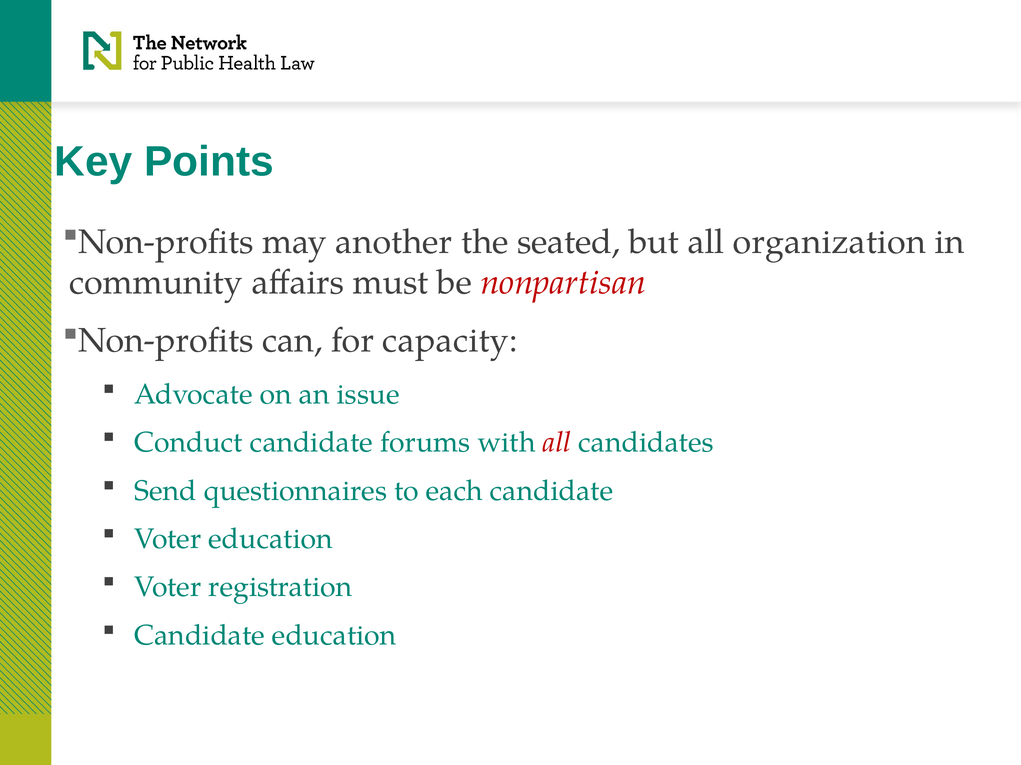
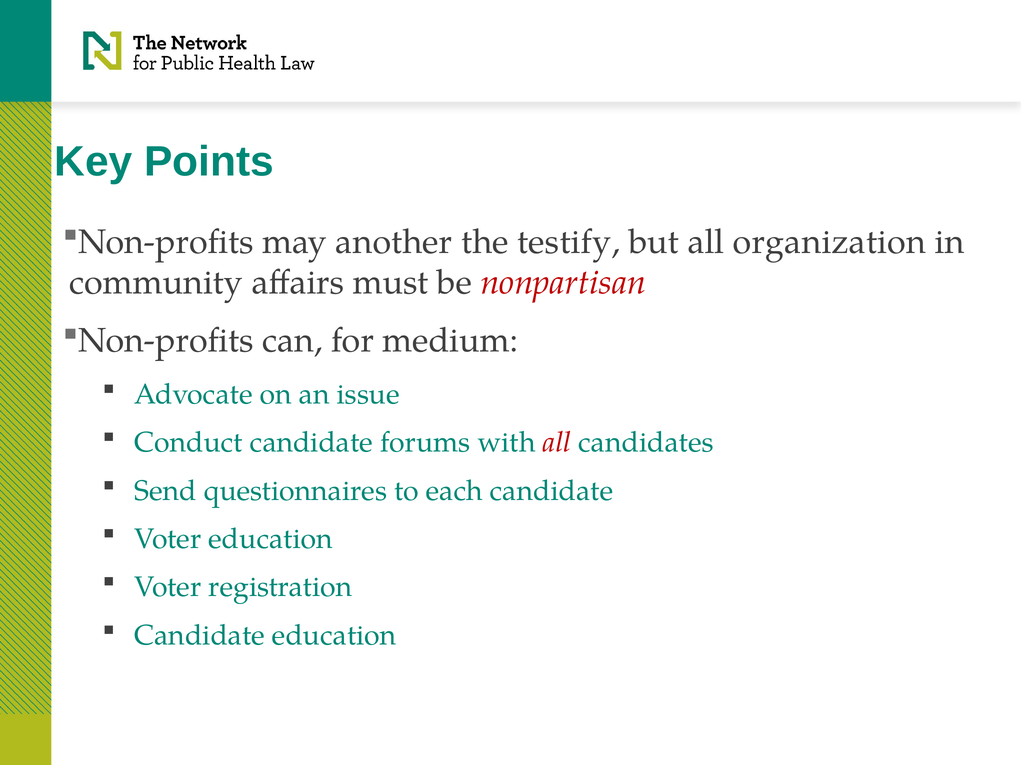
seated: seated -> testify
capacity: capacity -> medium
